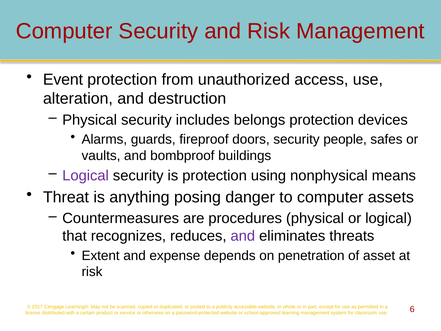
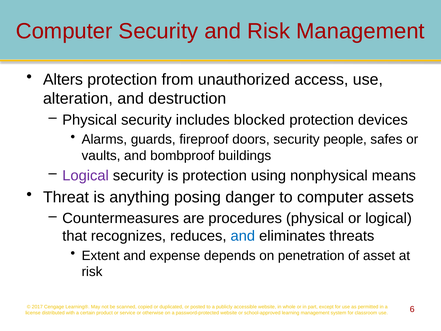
Event: Event -> Alters
belongs: belongs -> blocked
and at (243, 236) colour: purple -> blue
